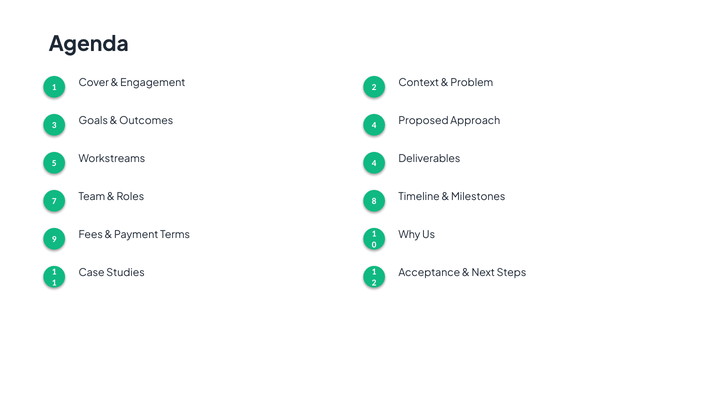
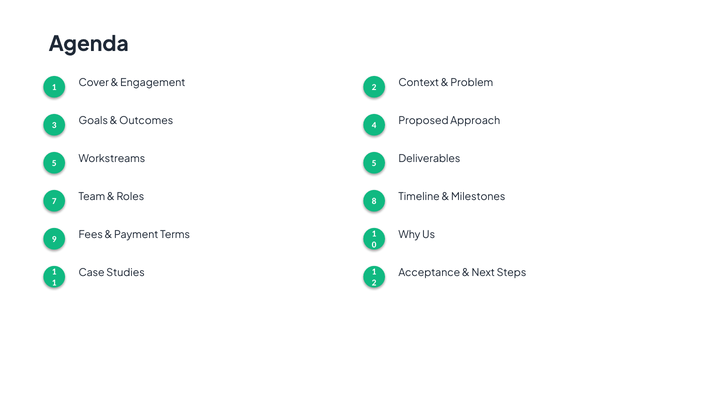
Workstreams 4: 4 -> 5
